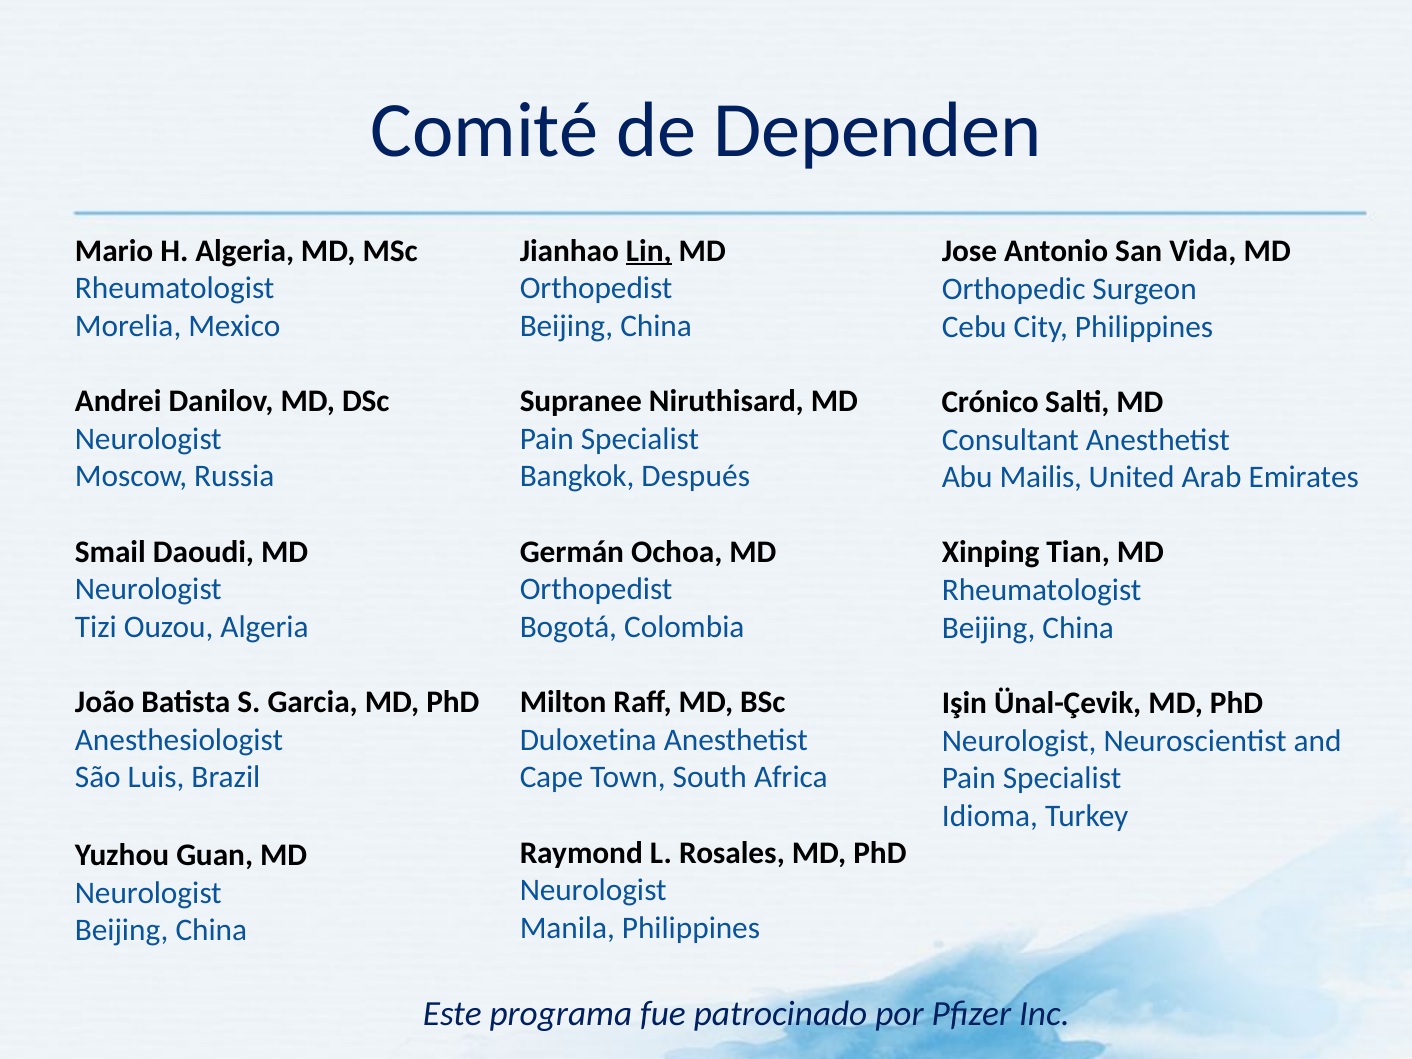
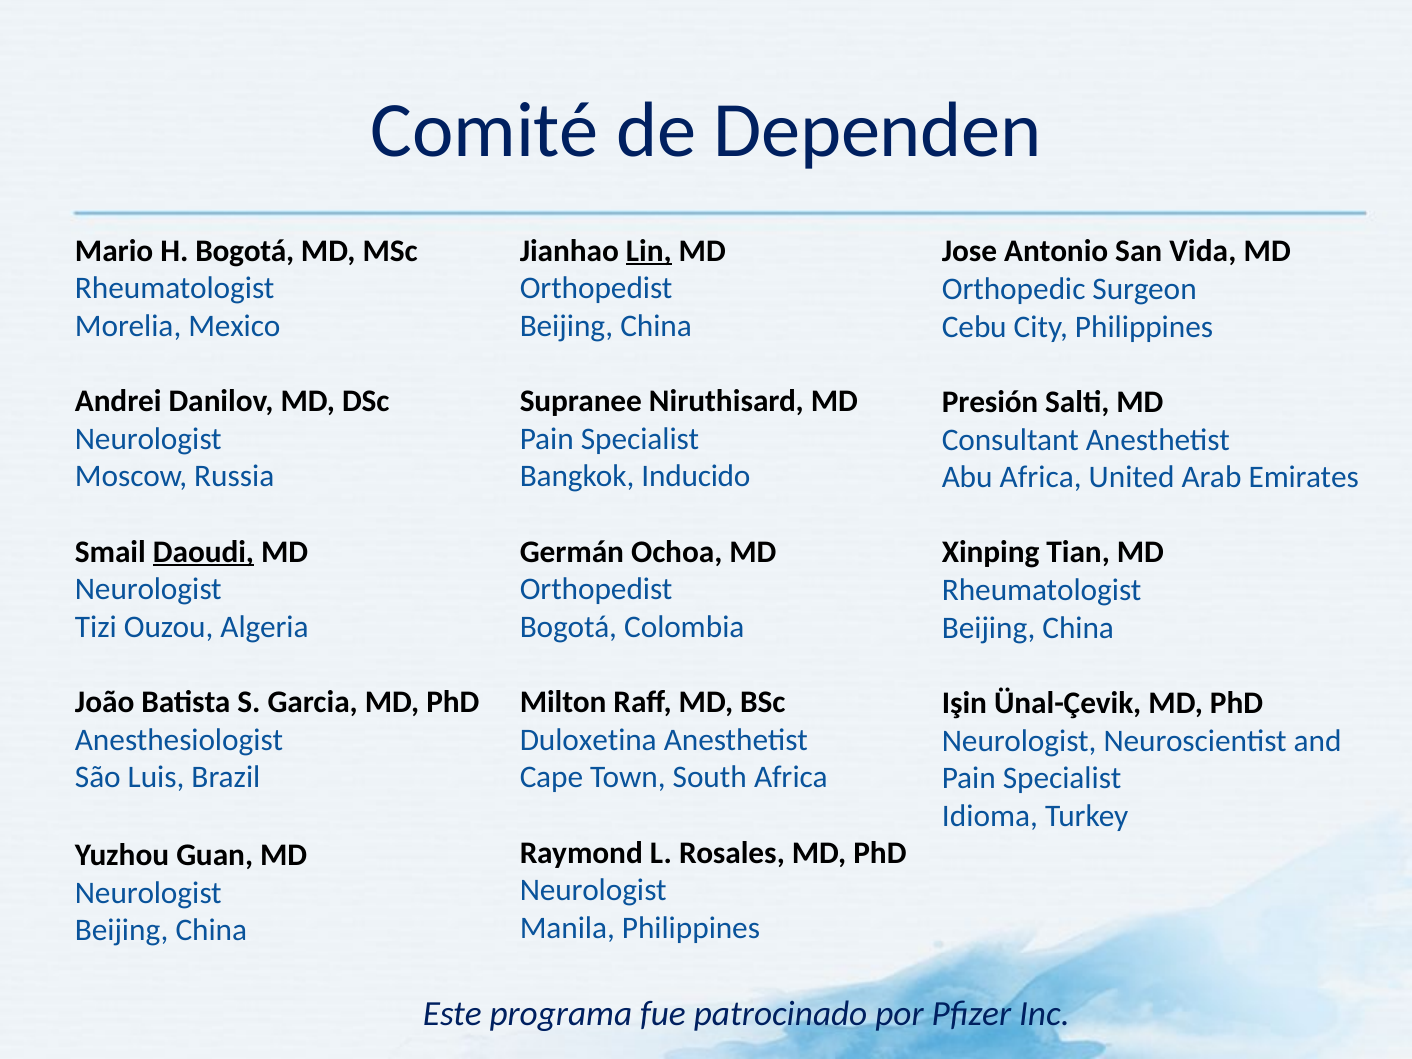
H Algeria: Algeria -> Bogotá
Crónico: Crónico -> Presión
Después: Después -> Inducido
Abu Mailis: Mailis -> Africa
Daoudi underline: none -> present
